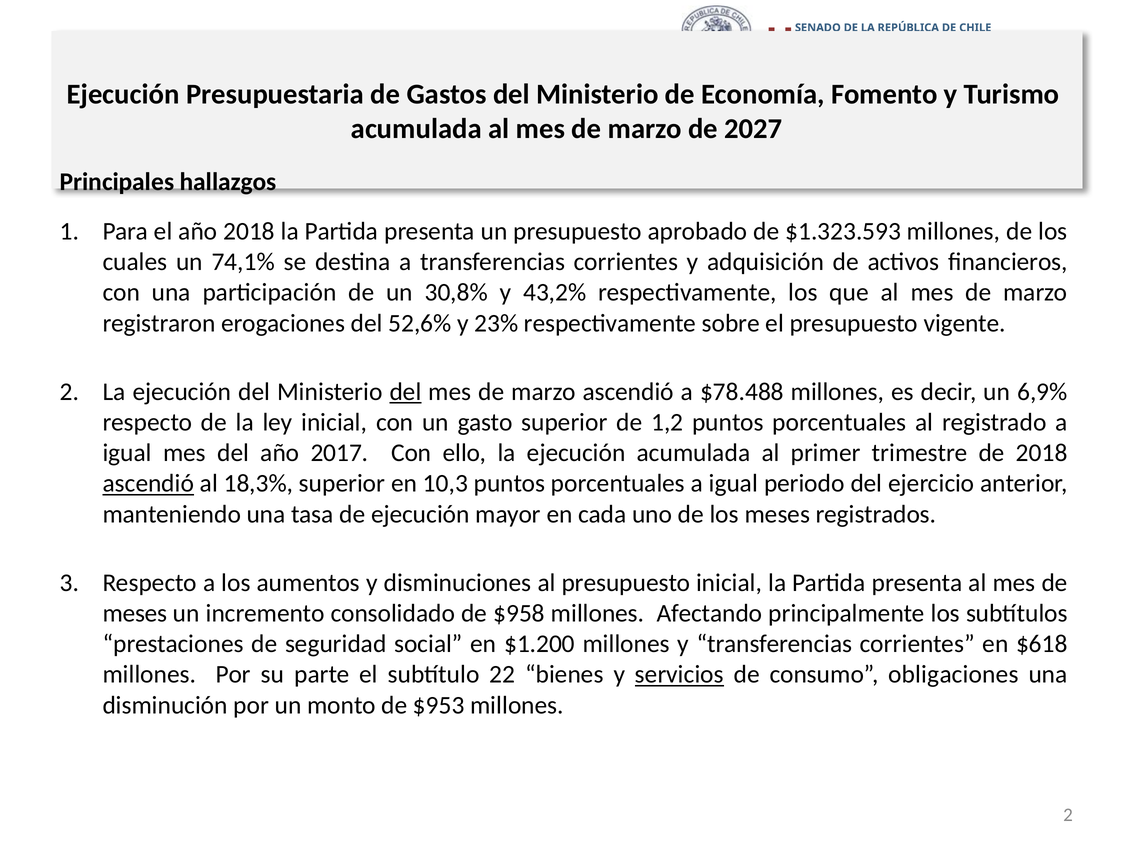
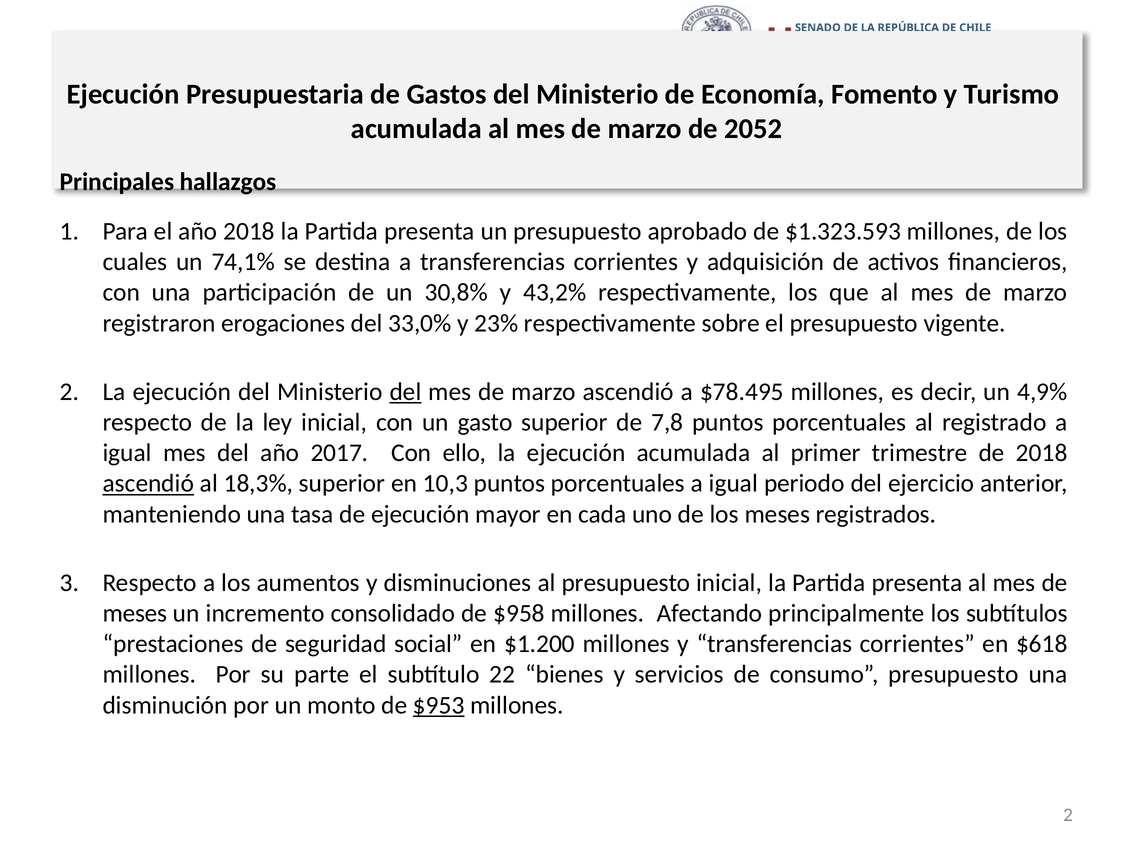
2027: 2027 -> 2052
52,6%: 52,6% -> 33,0%
$78.488: $78.488 -> $78.495
6,9%: 6,9% -> 4,9%
1,2: 1,2 -> 7,8
servicios underline: present -> none
consumo obligaciones: obligaciones -> presupuesto
$953 underline: none -> present
